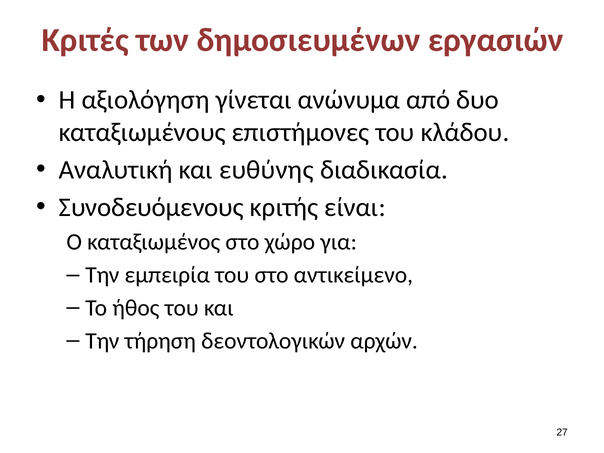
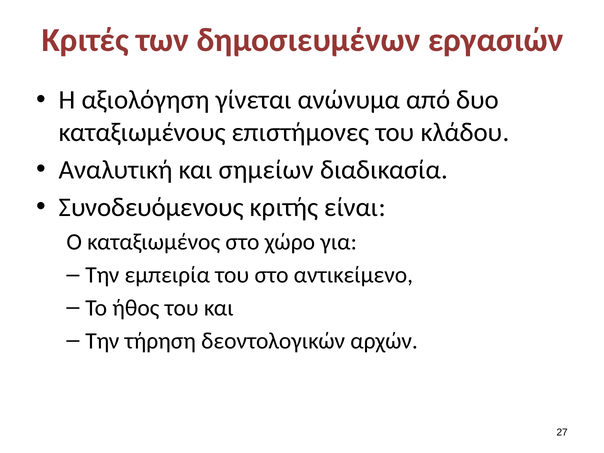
ευθύνης: ευθύνης -> σημείων
